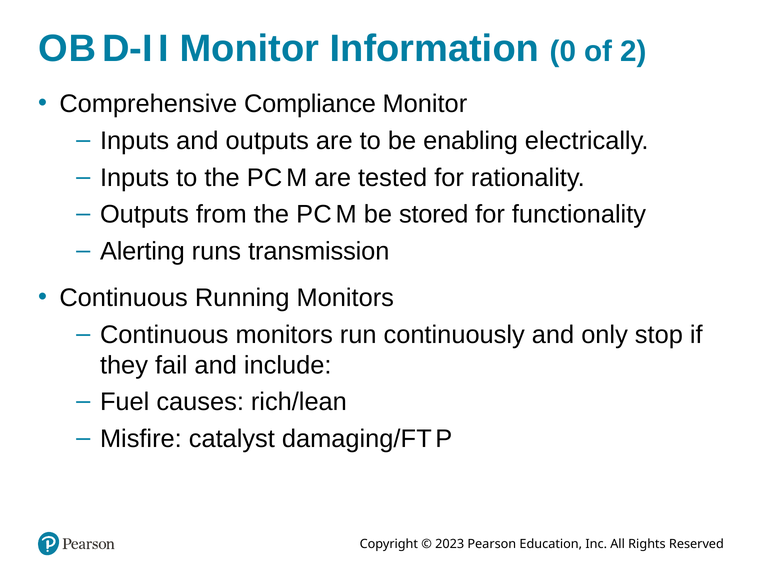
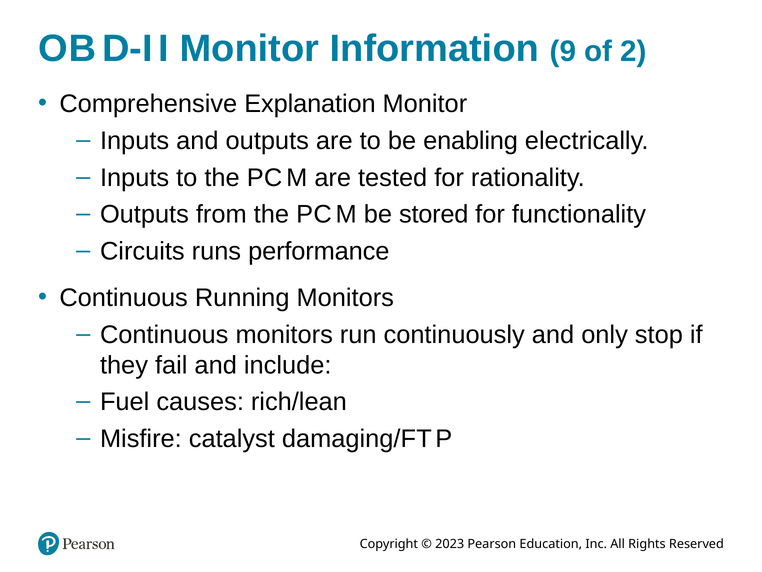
0: 0 -> 9
Compliance: Compliance -> Explanation
Alerting: Alerting -> Circuits
transmission: transmission -> performance
